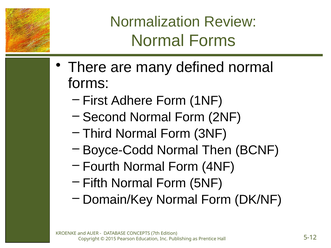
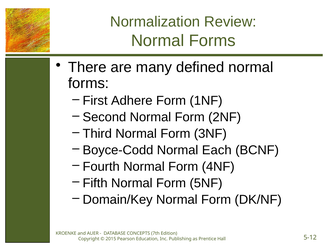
Then: Then -> Each
